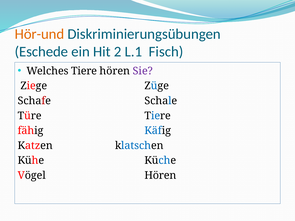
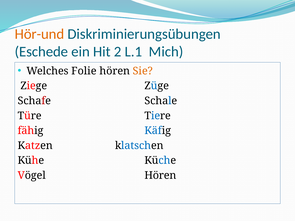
Fisch: Fisch -> Mich
Welches Tiere: Tiere -> Folie
Sie colour: purple -> orange
